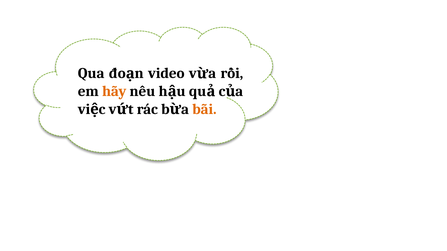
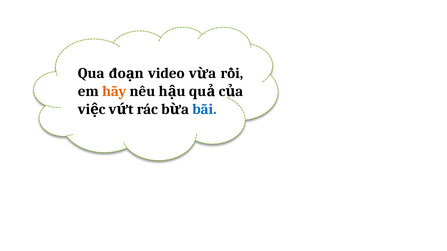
bãi colour: orange -> blue
